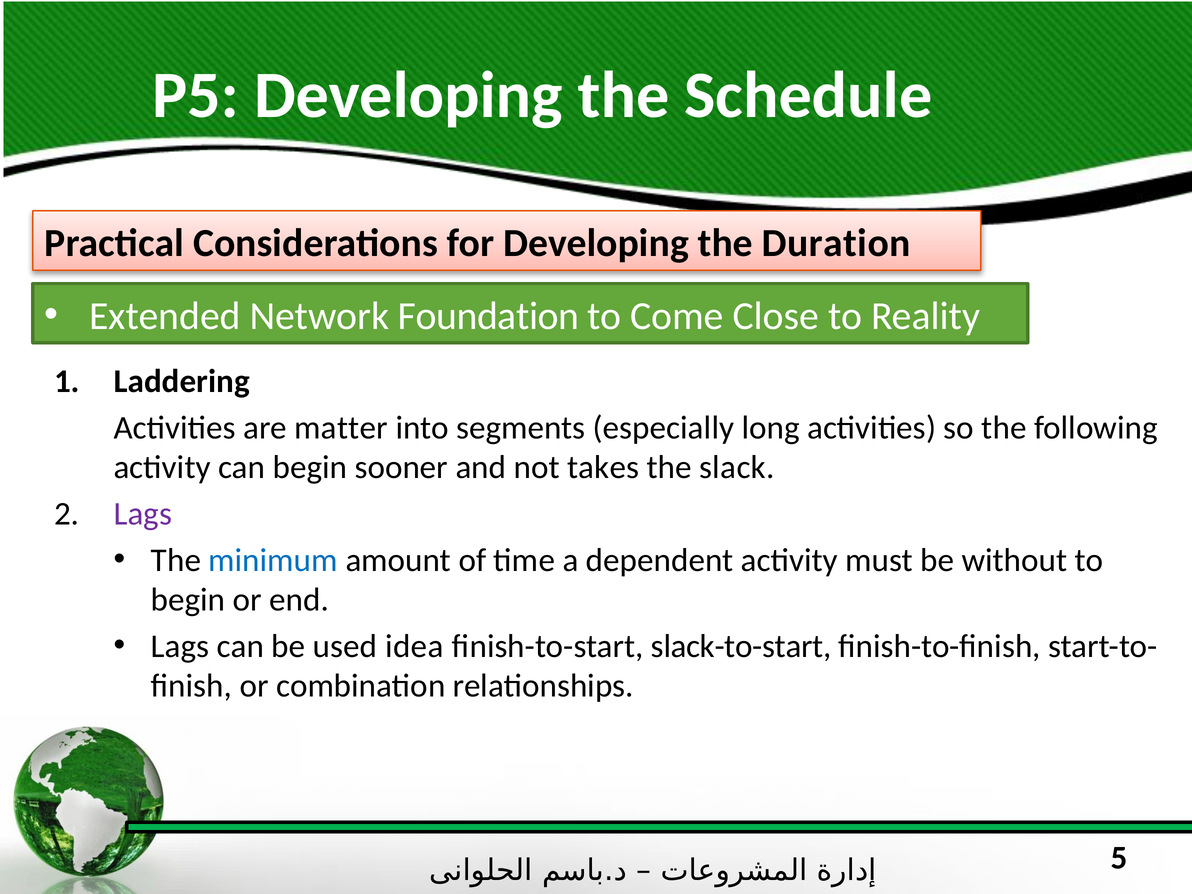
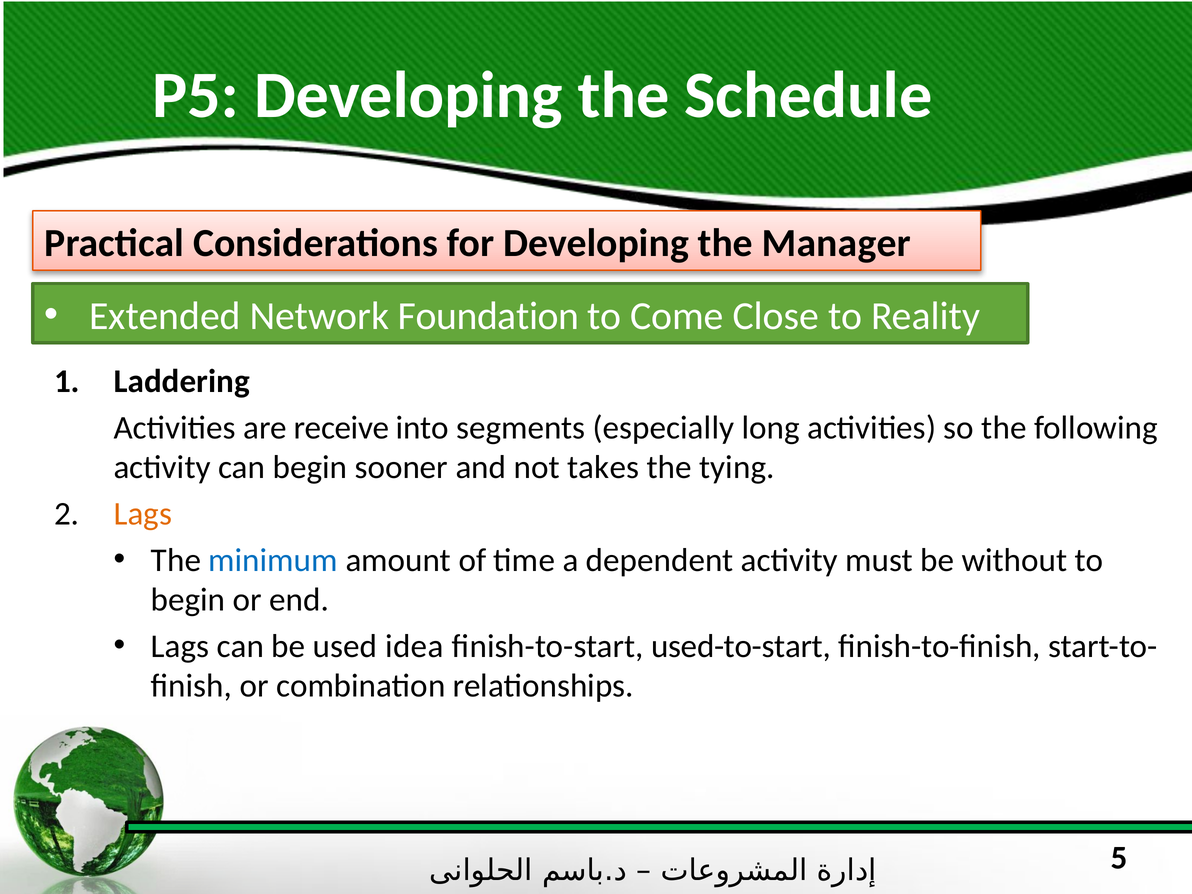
Duration: Duration -> Manager
matter: matter -> receive
slack: slack -> tying
Lags at (143, 514) colour: purple -> orange
slack-to-start: slack-to-start -> used-to-start
